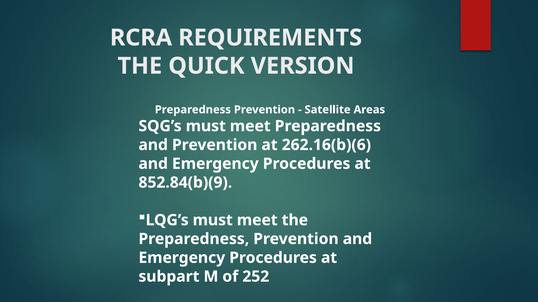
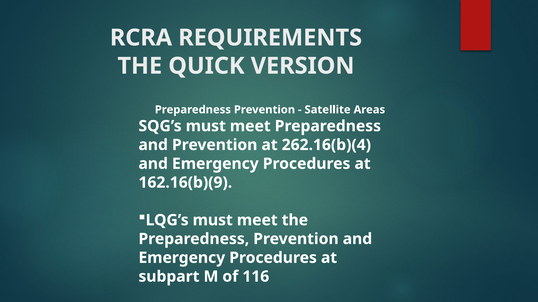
262.16(b)(6: 262.16(b)(6 -> 262.16(b)(4
852.84(b)(9: 852.84(b)(9 -> 162.16(b)(9
252: 252 -> 116
